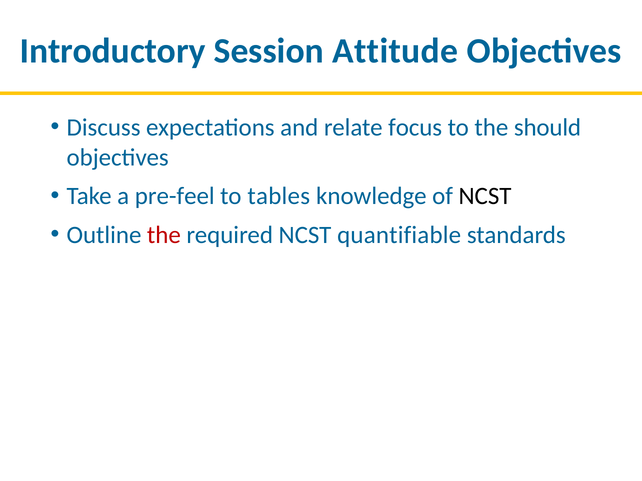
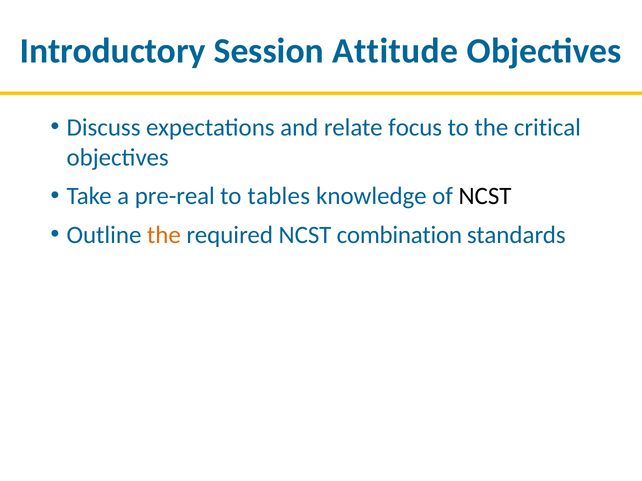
should: should -> critical
pre-feel: pre-feel -> pre-real
the at (164, 235) colour: red -> orange
quantifiable: quantifiable -> combination
